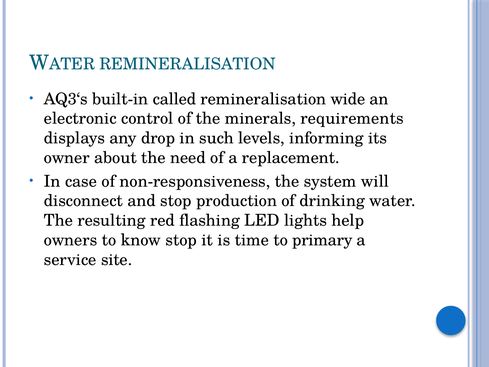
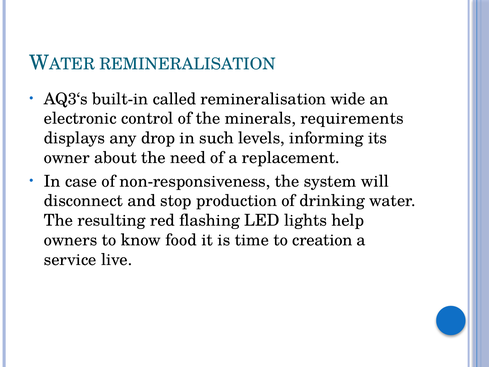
know stop: stop -> food
primary: primary -> creation
site: site -> live
